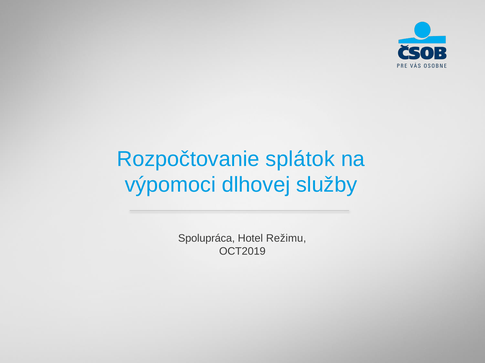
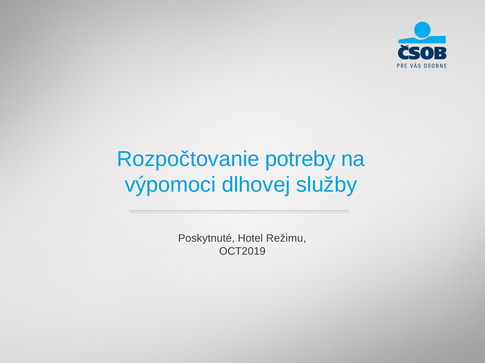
splátok: splátok -> potreby
Spolupráca: Spolupráca -> Poskytnuté
